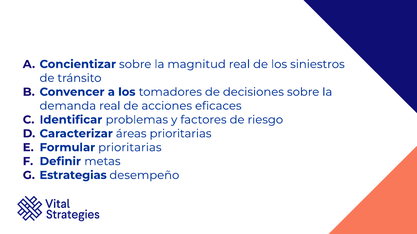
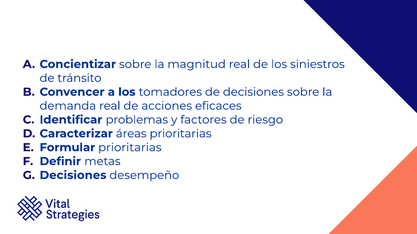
Estrategias at (73, 176): Estrategias -> Decisiones
